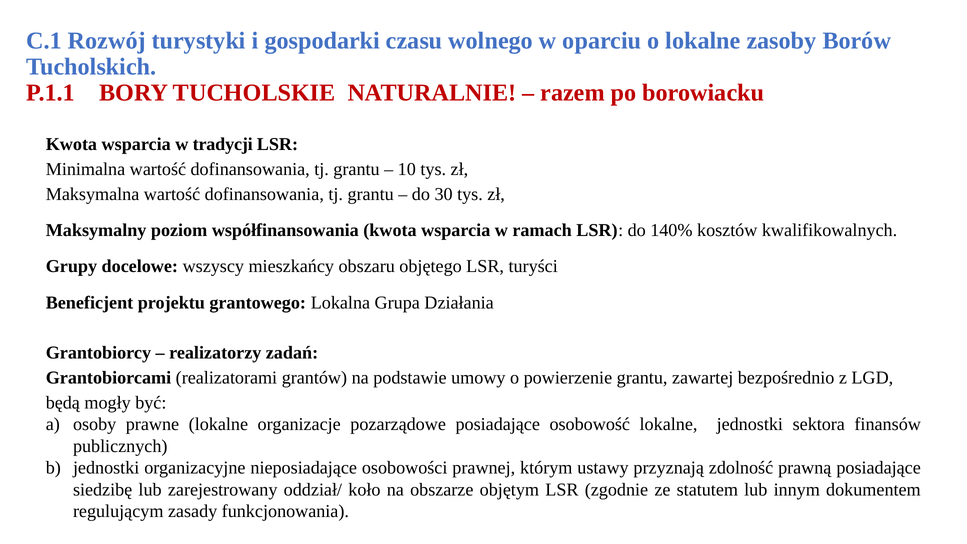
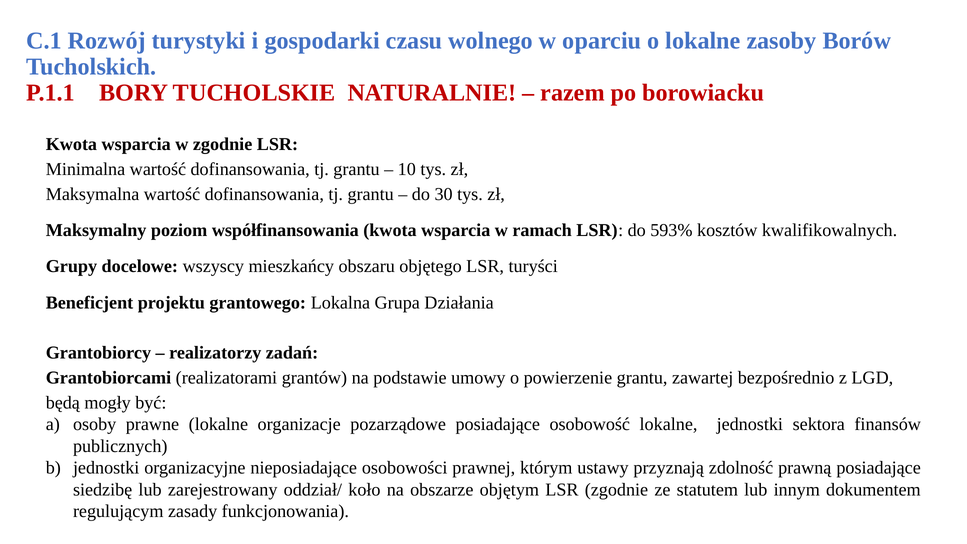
w tradycji: tradycji -> zgodnie
140%: 140% -> 593%
